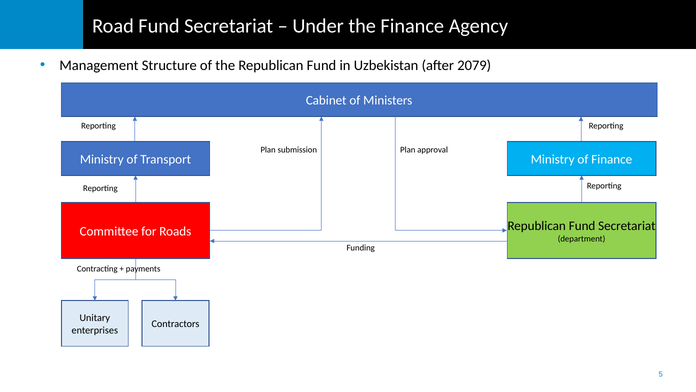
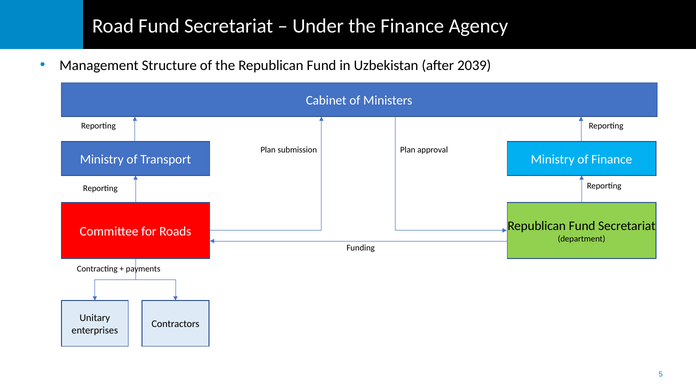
2079: 2079 -> 2039
